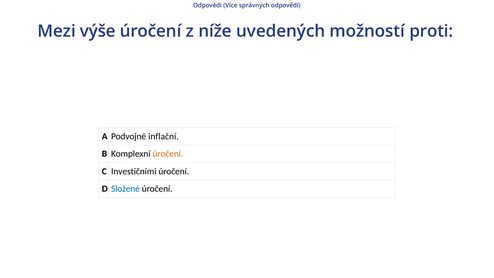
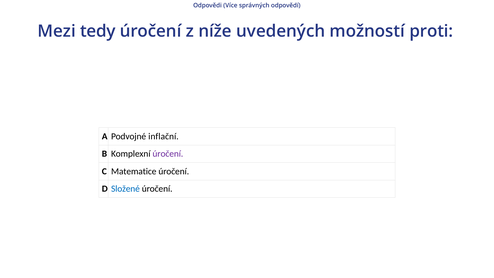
výše: výše -> tedy
úročení at (168, 154) colour: orange -> purple
Investičními: Investičními -> Matematice
